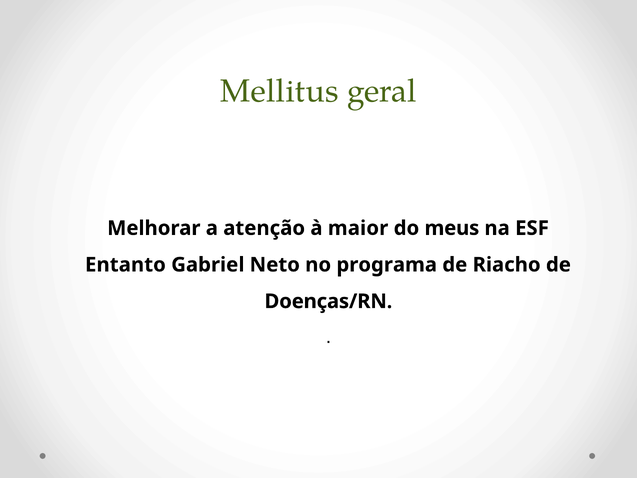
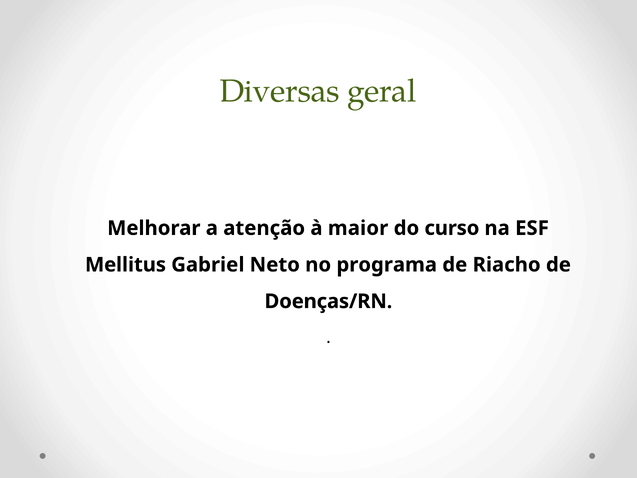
Mellitus: Mellitus -> Diversas
meus: meus -> curso
Entanto: Entanto -> Mellitus
